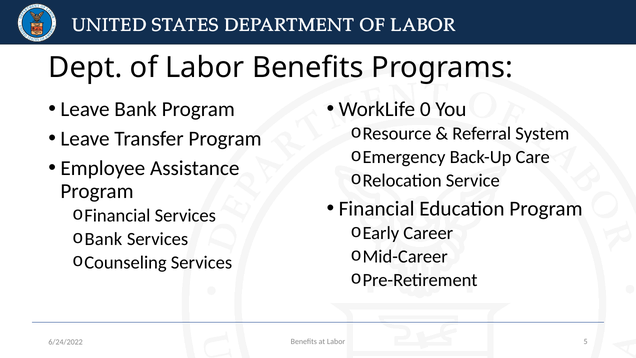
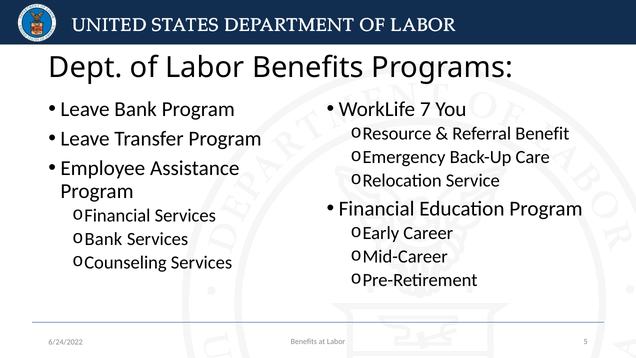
0: 0 -> 7
System: System -> Benefit
